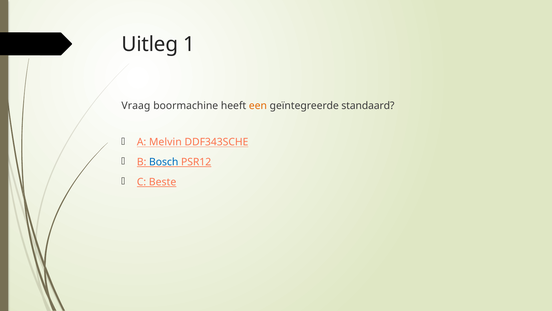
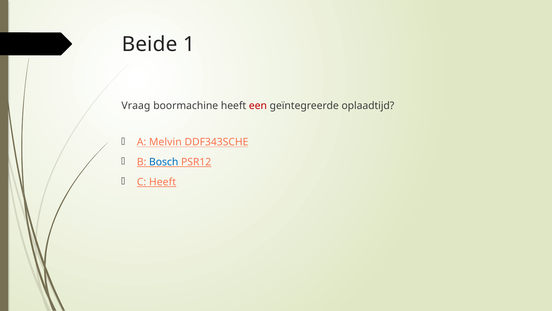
Uitleg: Uitleg -> Beide
een colour: orange -> red
standaard: standaard -> oplaadtijd
C Beste: Beste -> Heeft
